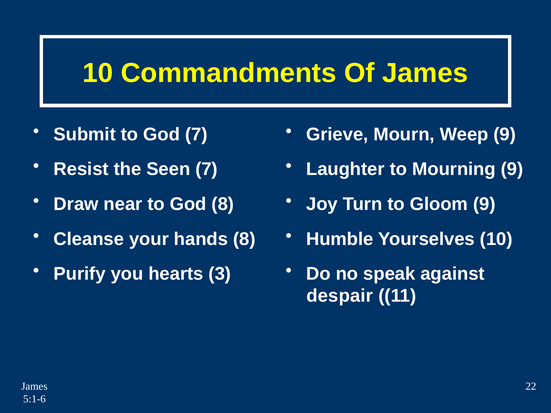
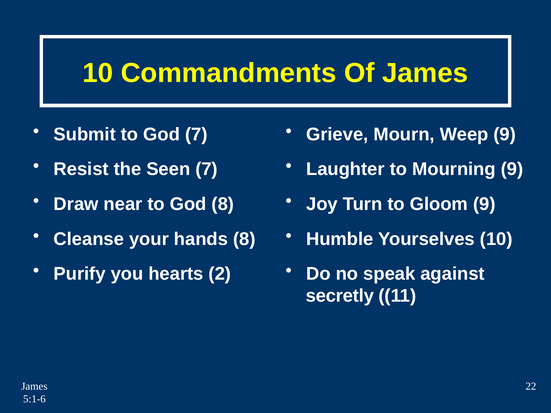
3: 3 -> 2
despair: despair -> secretly
